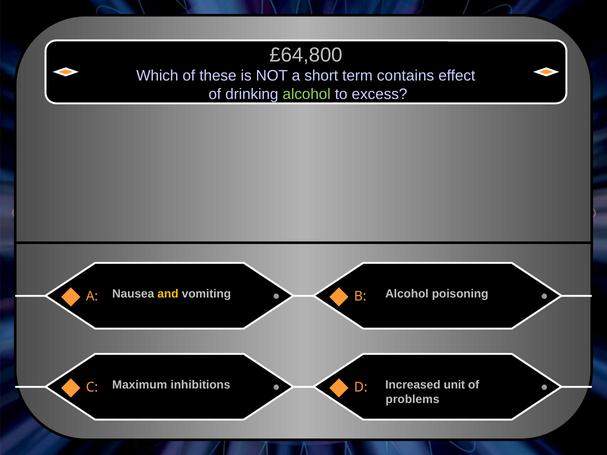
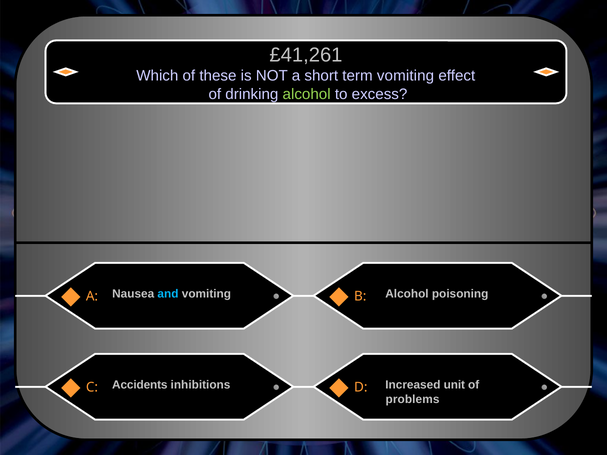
£64,800: £64,800 -> £41,261
term contains: contains -> vomiting
and colour: yellow -> light blue
Maximum: Maximum -> Accidents
